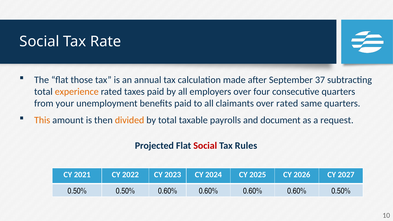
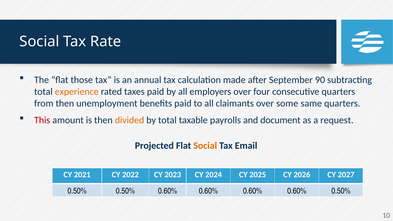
37: 37 -> 90
from your: your -> then
over rated: rated -> some
This colour: orange -> red
Social at (205, 146) colour: red -> orange
Rules: Rules -> Email
